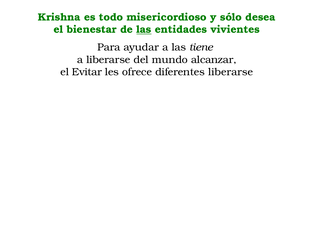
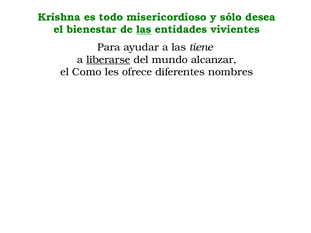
liberarse at (108, 60) underline: none -> present
Evitar: Evitar -> Como
diferentes liberarse: liberarse -> nombres
